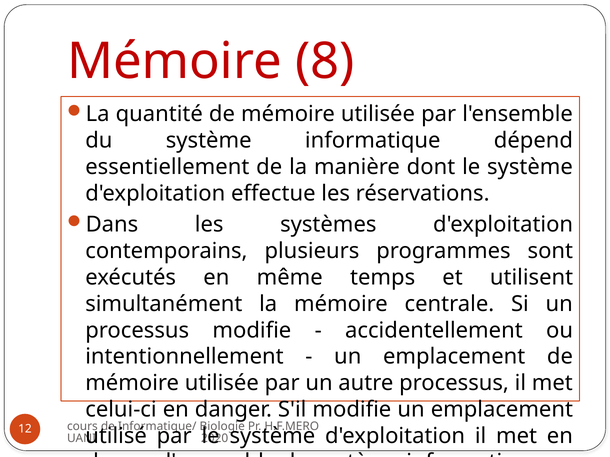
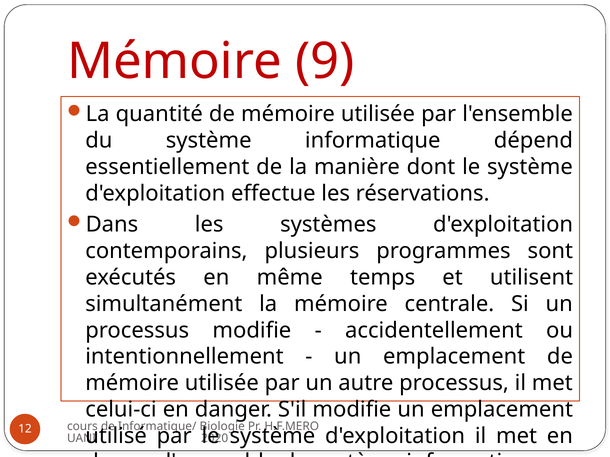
8: 8 -> 9
